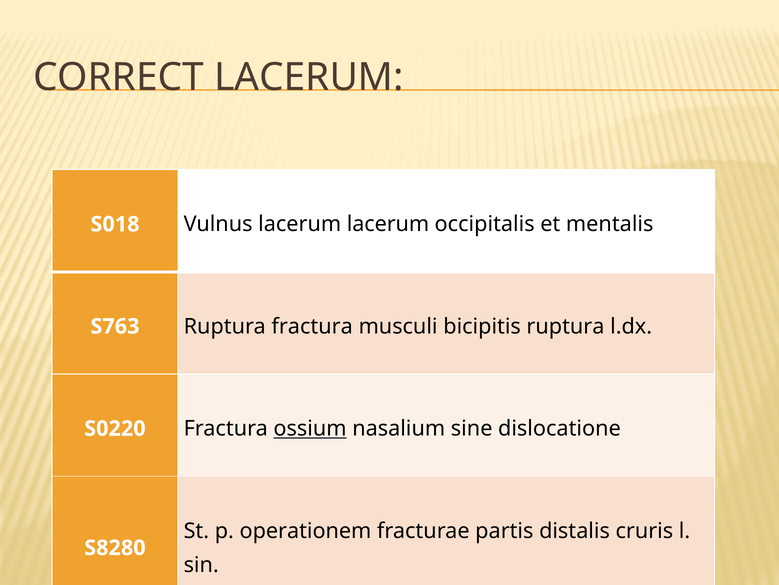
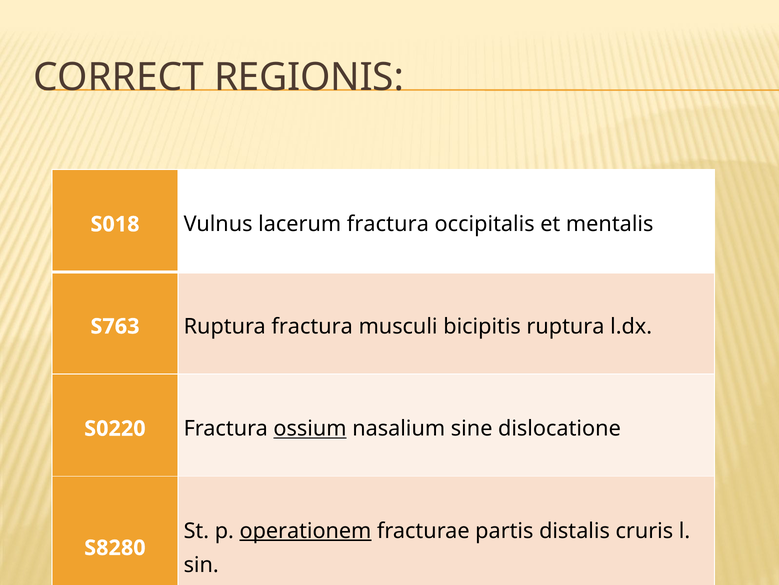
CORRECT LACERUM: LACERUM -> REGIONIS
lacerum lacerum: lacerum -> fractura
operationem underline: none -> present
